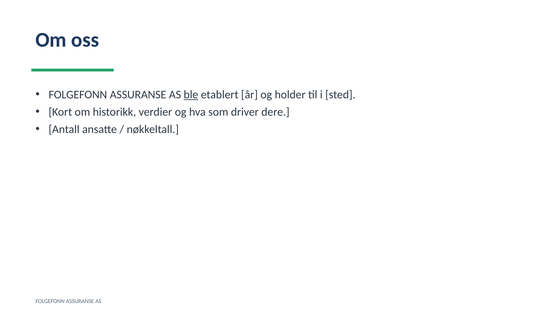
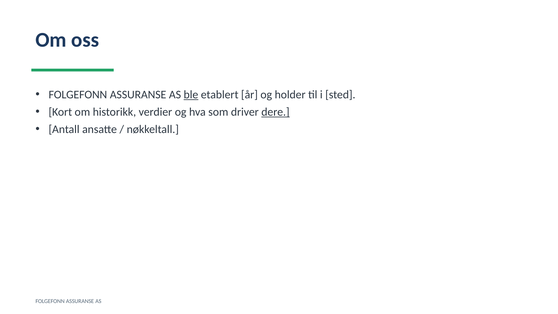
dere underline: none -> present
